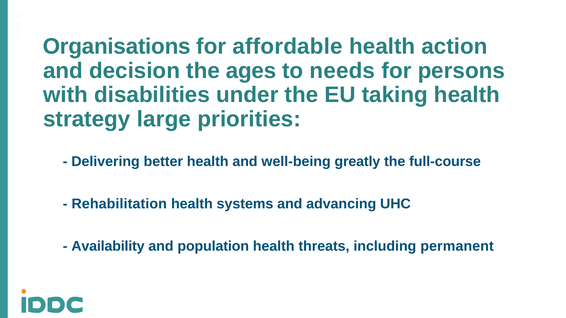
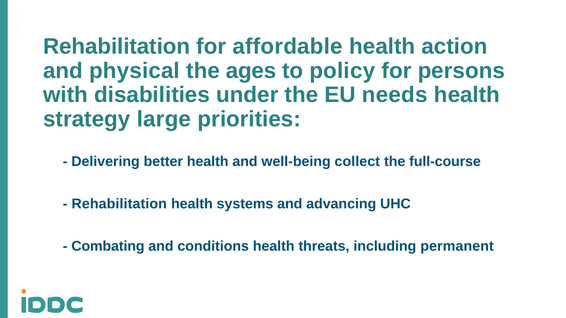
Organisations at (117, 47): Organisations -> Rehabilitation
decision: decision -> physical
needs: needs -> policy
taking: taking -> needs
greatly: greatly -> collect
Availability: Availability -> Combating
population: population -> conditions
